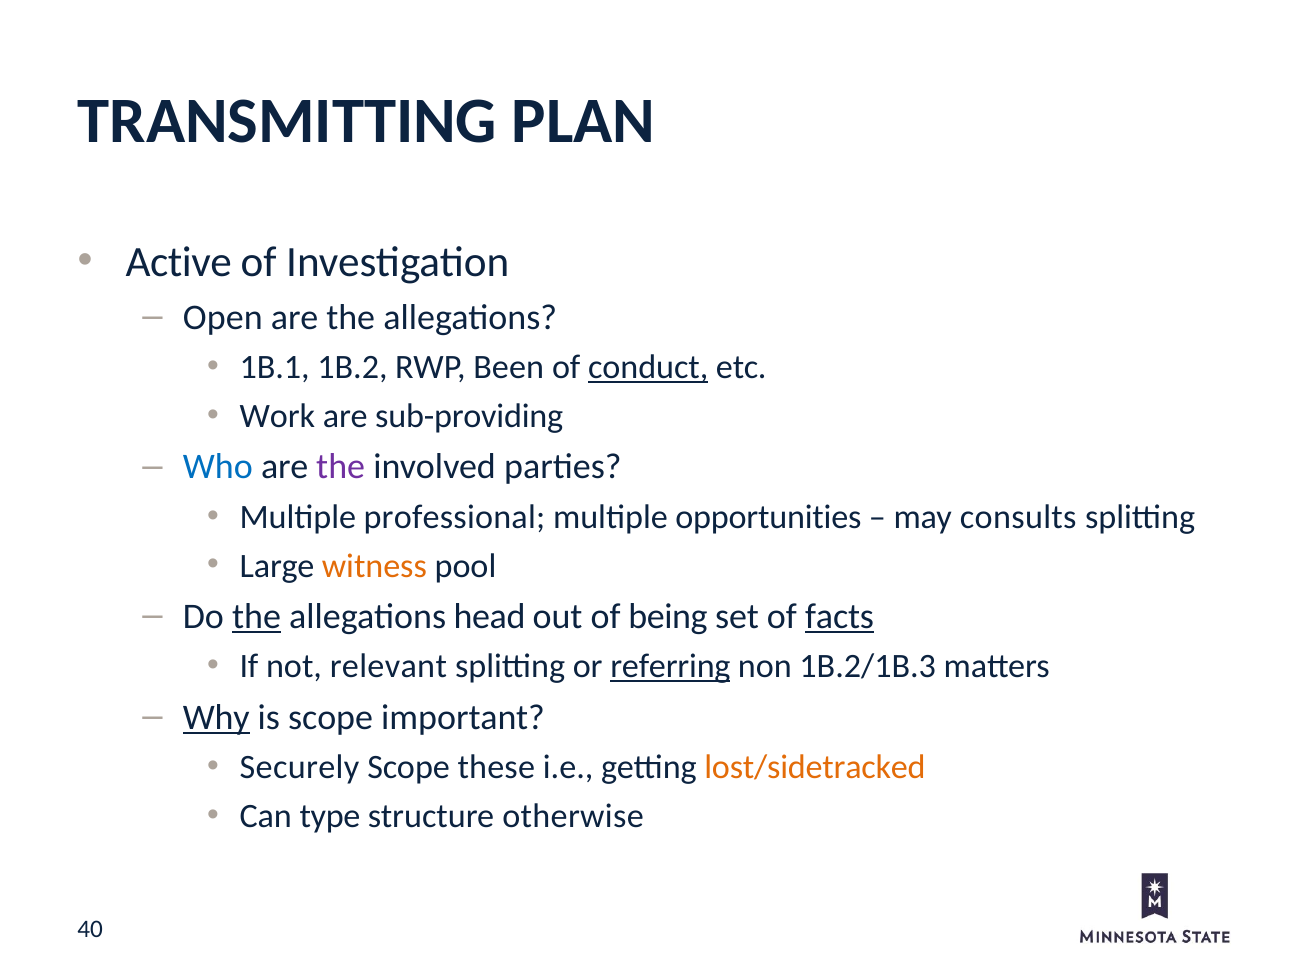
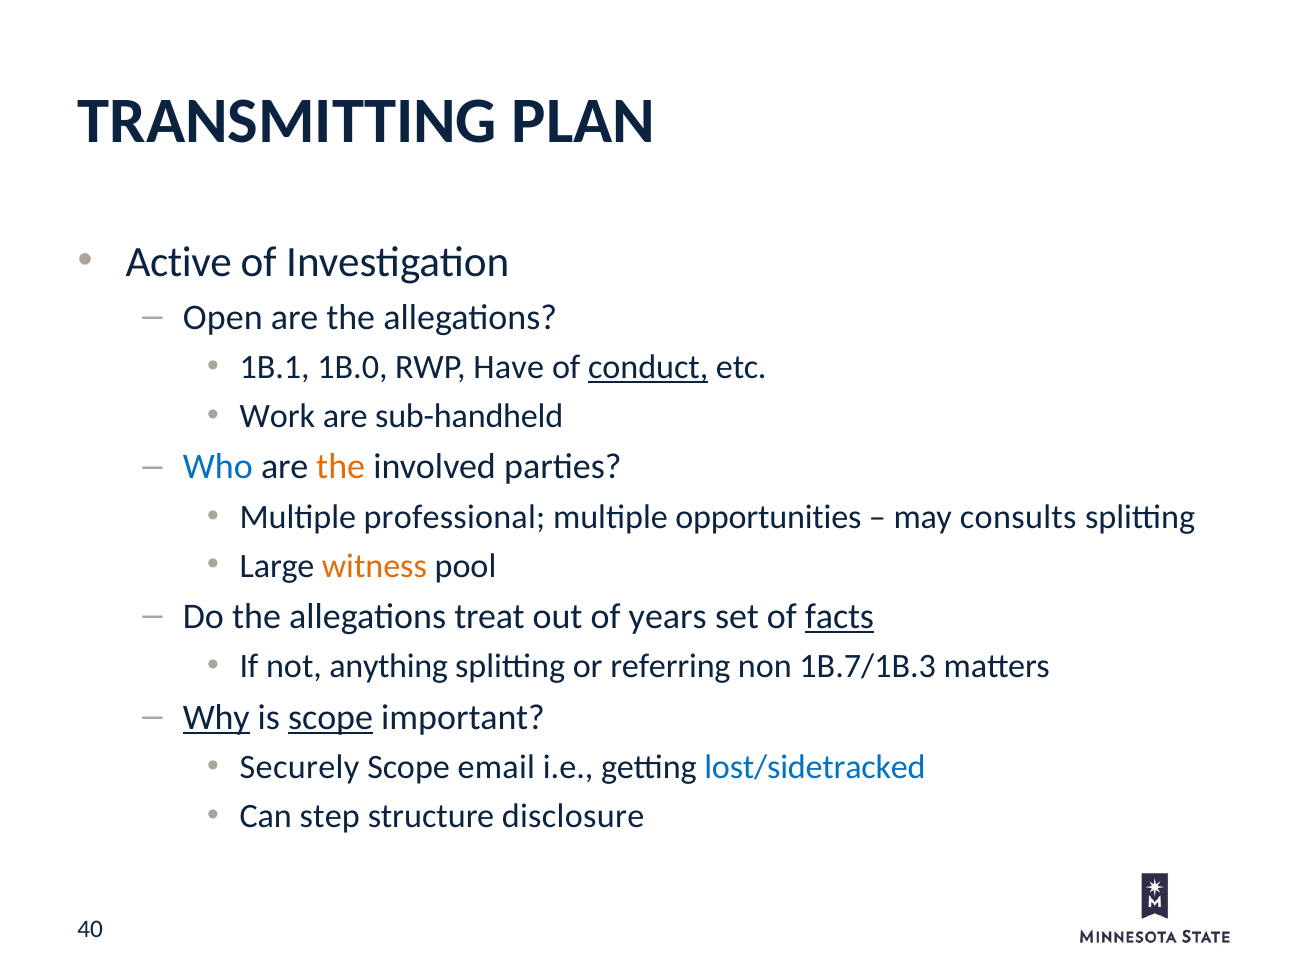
1B.2: 1B.2 -> 1B.0
Been: Been -> Have
sub-providing: sub-providing -> sub-handheld
the at (341, 467) colour: purple -> orange
the at (257, 617) underline: present -> none
head: head -> treat
being: being -> years
relevant: relevant -> anything
referring underline: present -> none
1B.2/1B.3: 1B.2/1B.3 -> 1B.7/1B.3
scope at (331, 718) underline: none -> present
these: these -> email
lost/sidetracked colour: orange -> blue
type: type -> step
otherwise: otherwise -> disclosure
